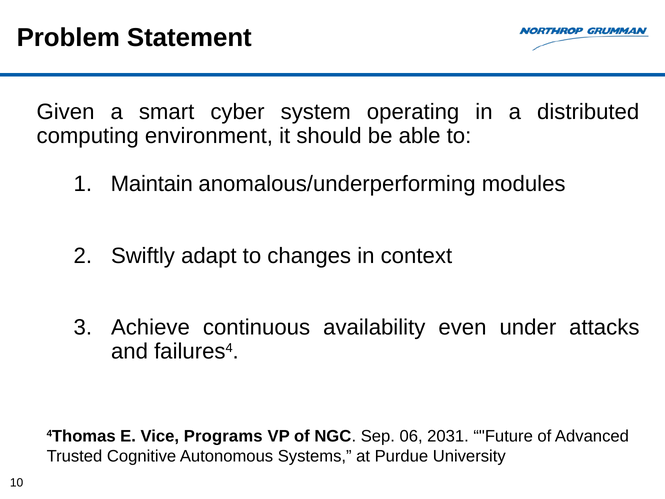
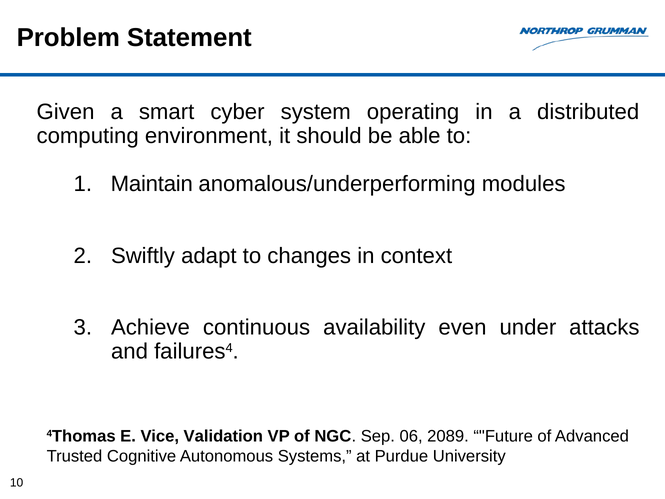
Programs: Programs -> Validation
2031: 2031 -> 2089
